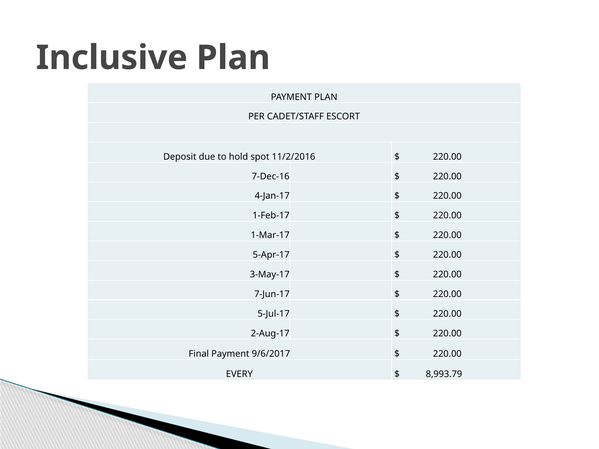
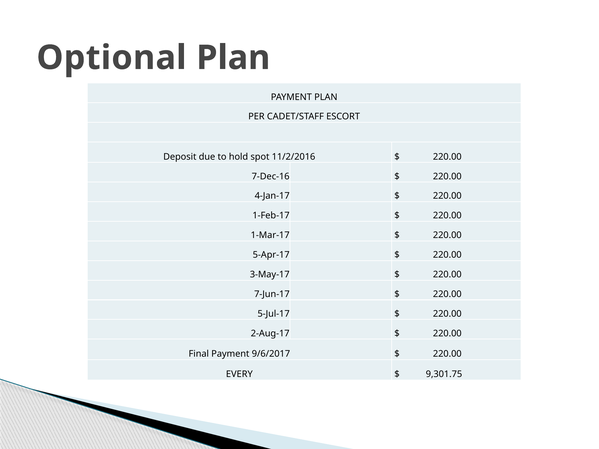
Inclusive: Inclusive -> Optional
8,993.79: 8,993.79 -> 9,301.75
